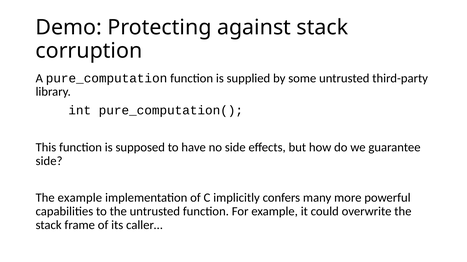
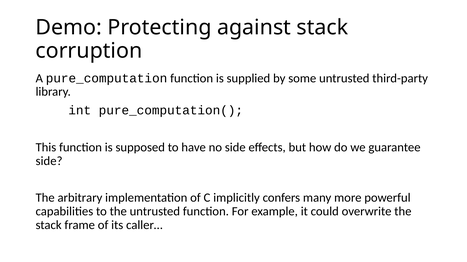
The example: example -> arbitrary
